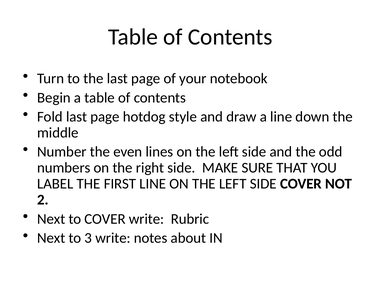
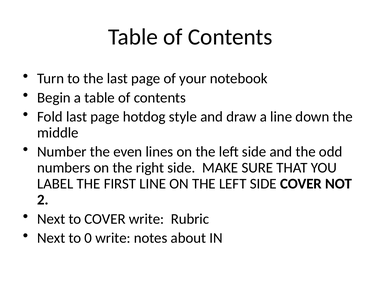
3: 3 -> 0
